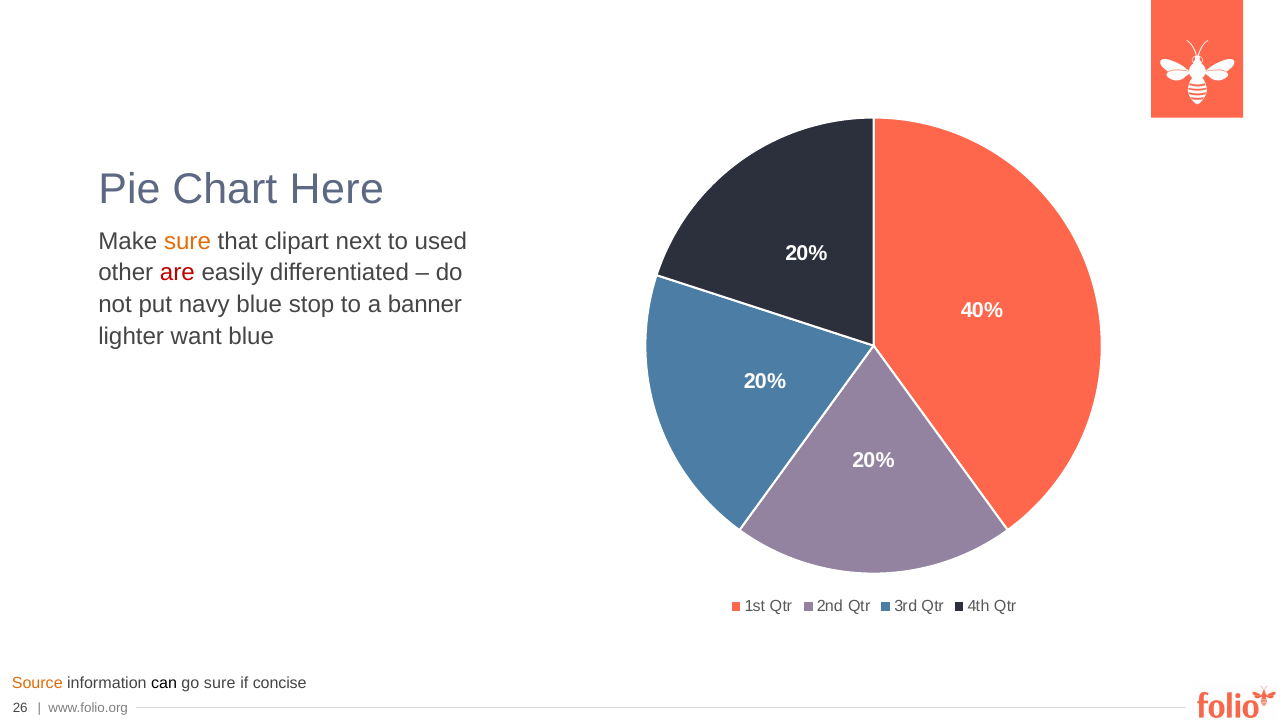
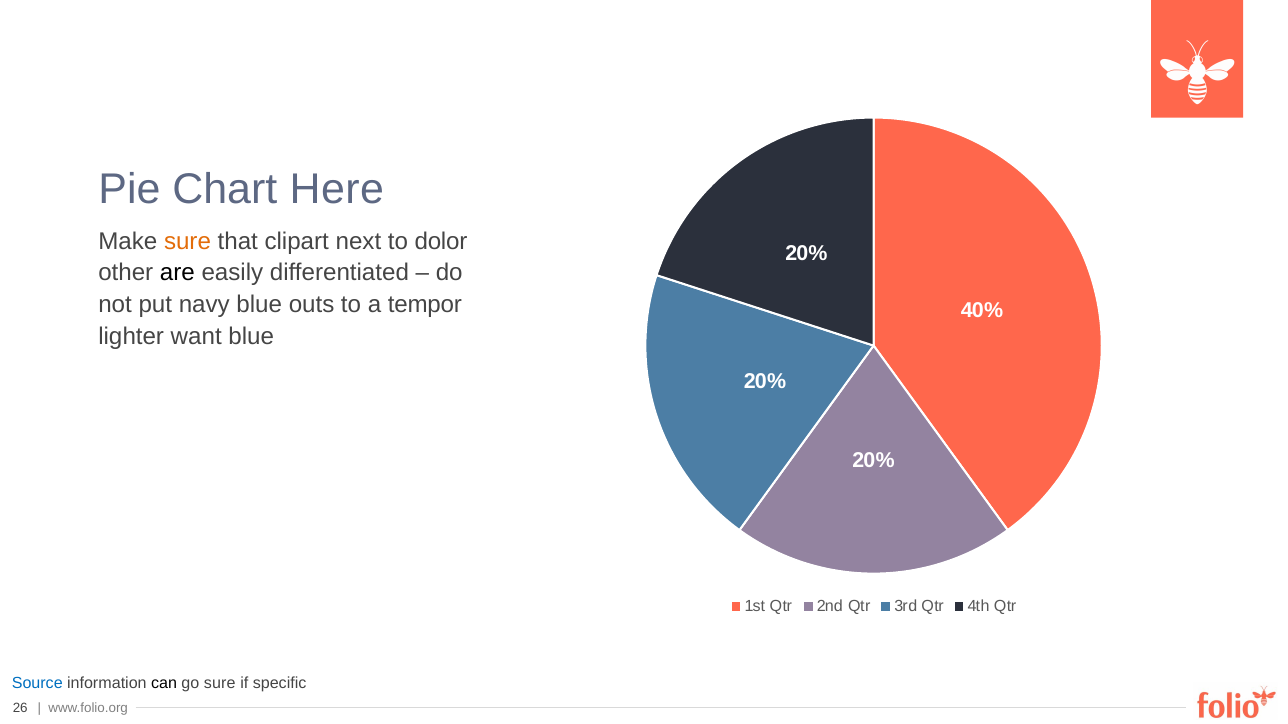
used: used -> dolor
are colour: red -> black
stop: stop -> outs
banner: banner -> tempor
Source colour: orange -> blue
concise: concise -> specific
